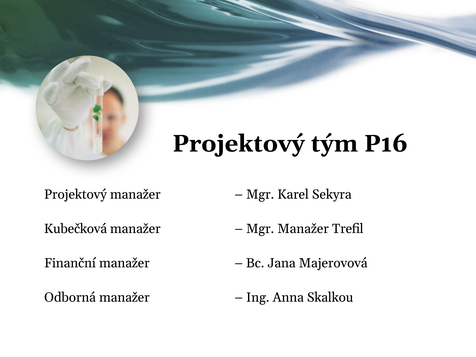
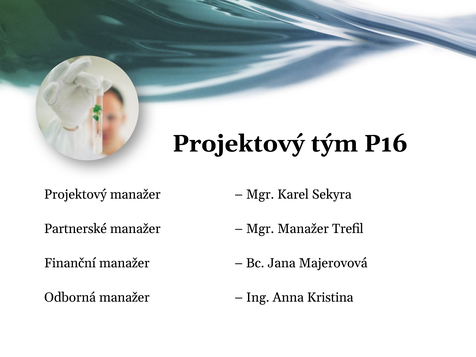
Kubečková: Kubečková -> Partnerské
Skalkou: Skalkou -> Kristina
